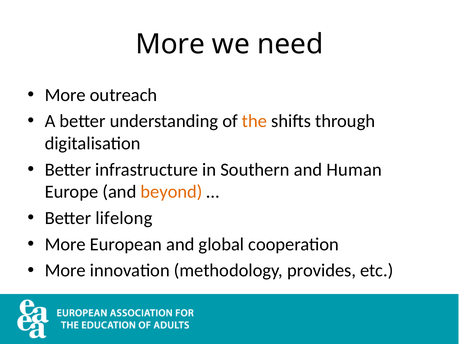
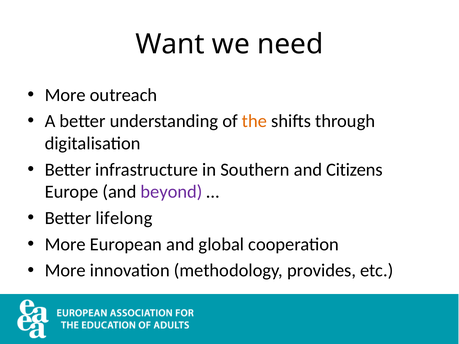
More at (170, 44): More -> Want
Human: Human -> Citizens
beyond colour: orange -> purple
